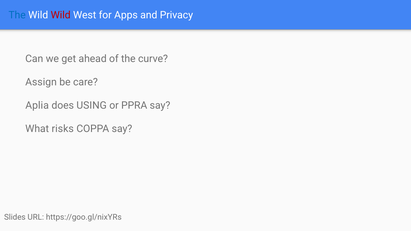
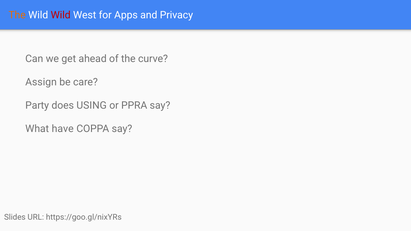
The at (17, 15) colour: blue -> orange
Aplia: Aplia -> Party
risks: risks -> have
